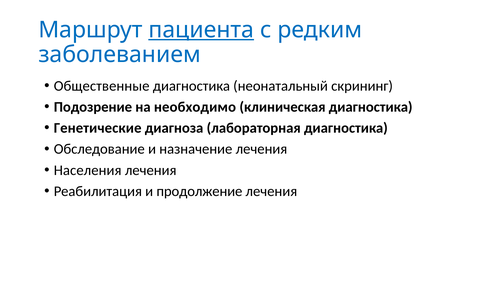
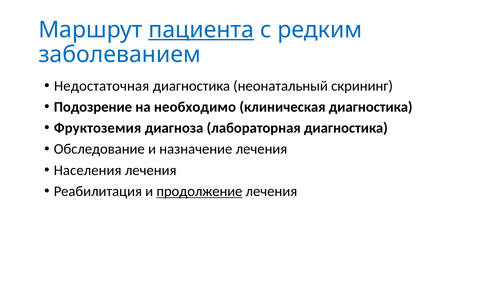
Общественные: Общественные -> Недостаточная
Генетические: Генетические -> Фруктоземия
продолжение underline: none -> present
